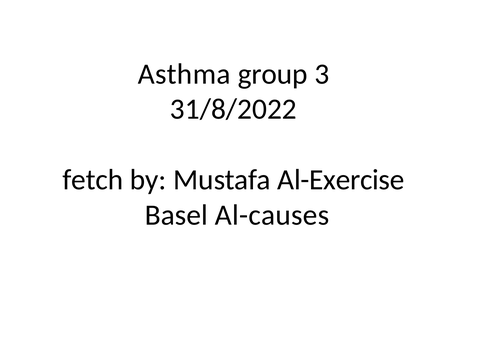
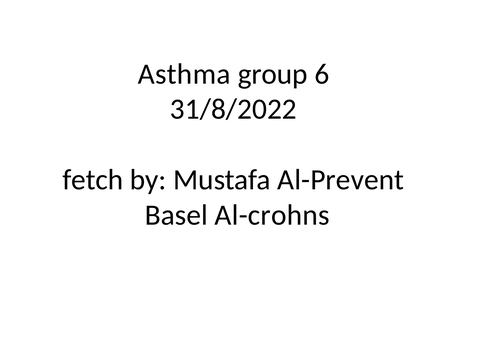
3: 3 -> 6
Al-Exercise: Al-Exercise -> Al-Prevent
Al-causes: Al-causes -> Al-crohns
